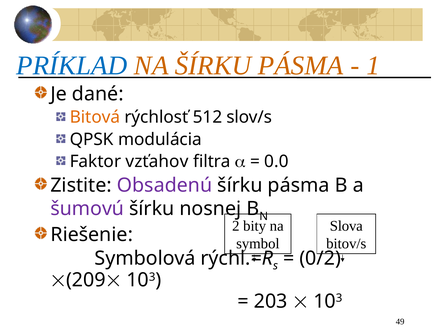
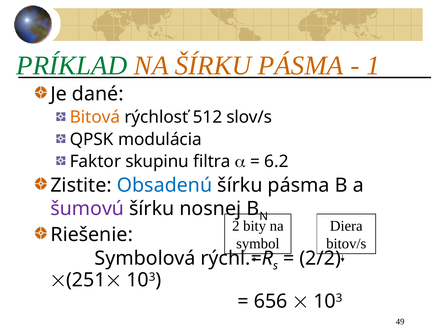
PRÍKLAD colour: blue -> green
vzťahov: vzťahov -> skupinu
0.0: 0.0 -> 6.2
Obsadenú colour: purple -> blue
Slova: Slova -> Diera
0/2: 0/2 -> 2/2
209: 209 -> 251
203: 203 -> 656
